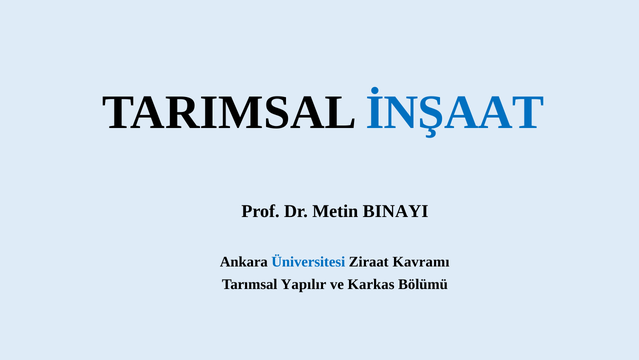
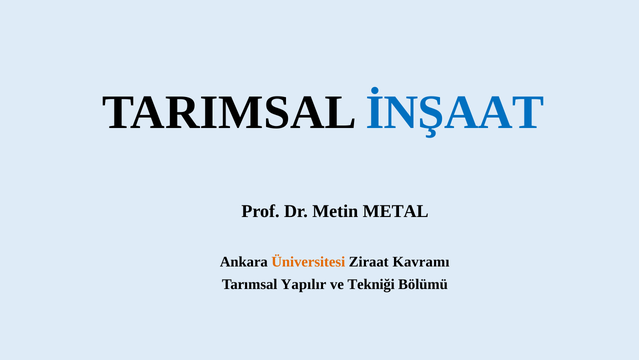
BINAYI: BINAYI -> METAL
Üniversitesi colour: blue -> orange
Karkas: Karkas -> Tekniği
